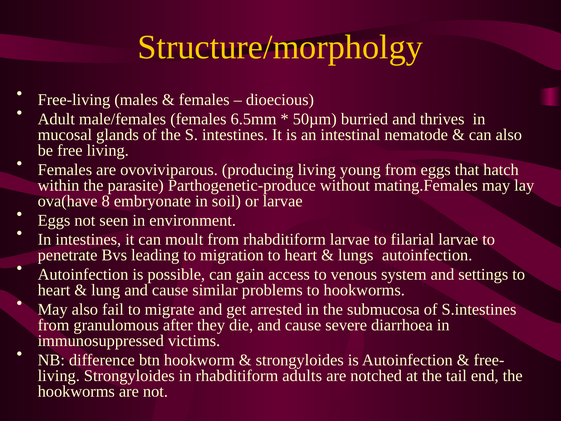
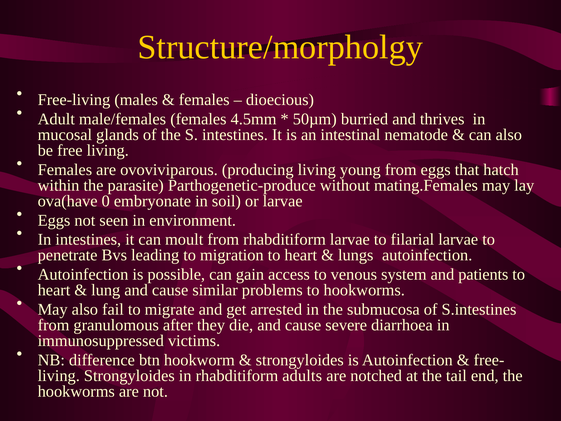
6.5mm: 6.5mm -> 4.5mm
8: 8 -> 0
settings: settings -> patients
